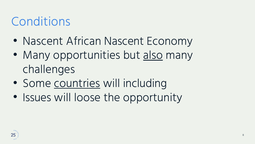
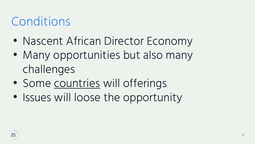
African Nascent: Nascent -> Director
also underline: present -> none
including: including -> offerings
